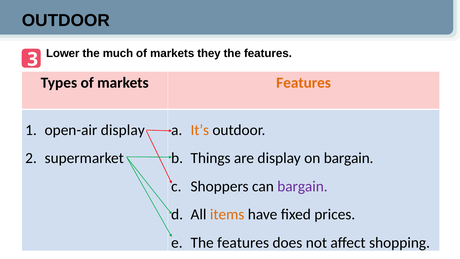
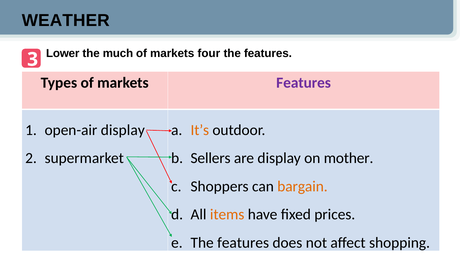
OUTDOOR at (66, 21): OUTDOOR -> WEATHER
they: they -> four
Features at (304, 83) colour: orange -> purple
Things: Things -> Sellers
on bargain: bargain -> mother
bargain at (302, 186) colour: purple -> orange
